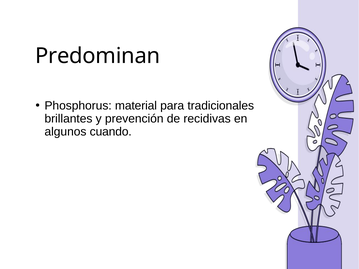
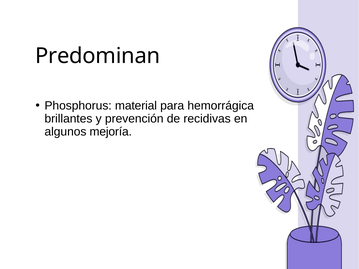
tradicionales: tradicionales -> hemorrágica
cuando: cuando -> mejoría
